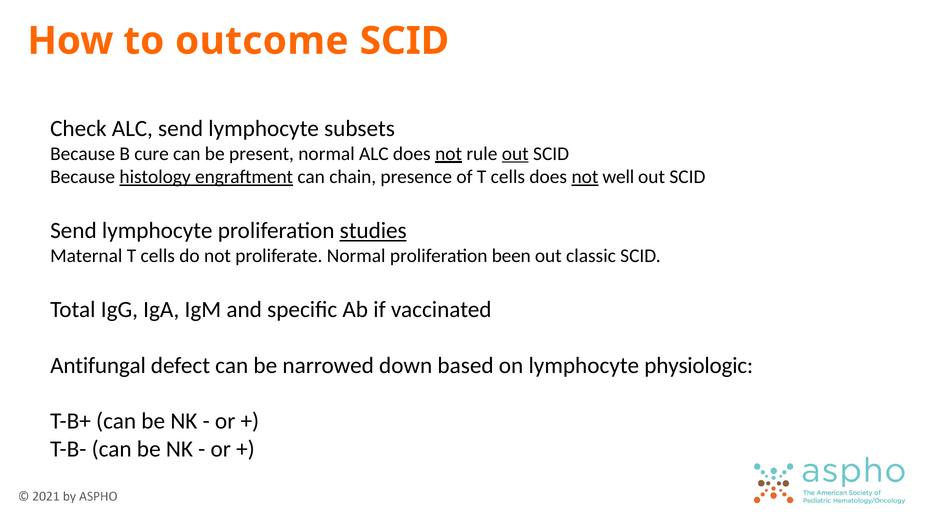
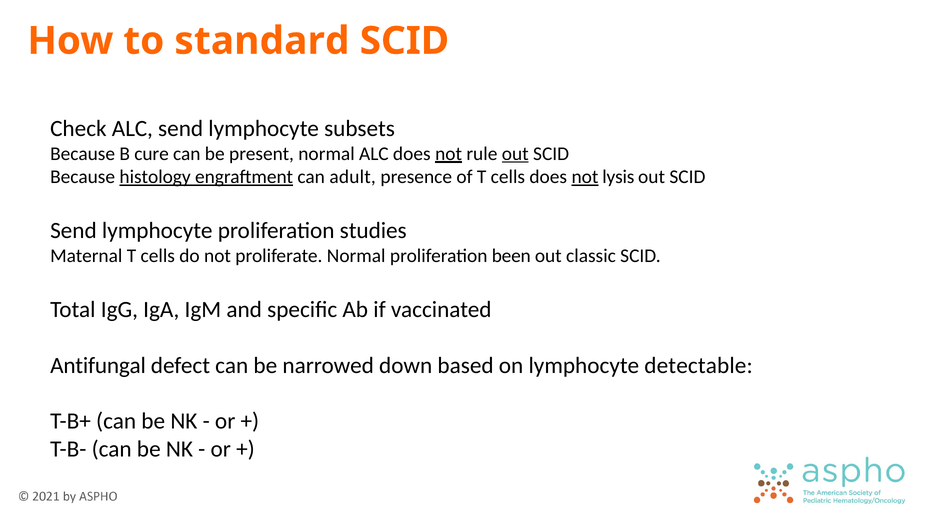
outcome: outcome -> standard
chain: chain -> adult
well: well -> lysis
studies underline: present -> none
physiologic: physiologic -> detectable
